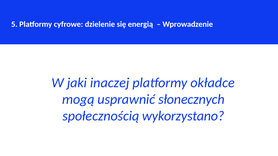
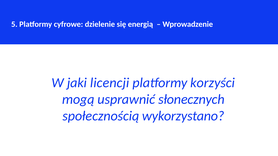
inaczej: inaczej -> licencji
okładce: okładce -> korzyści
